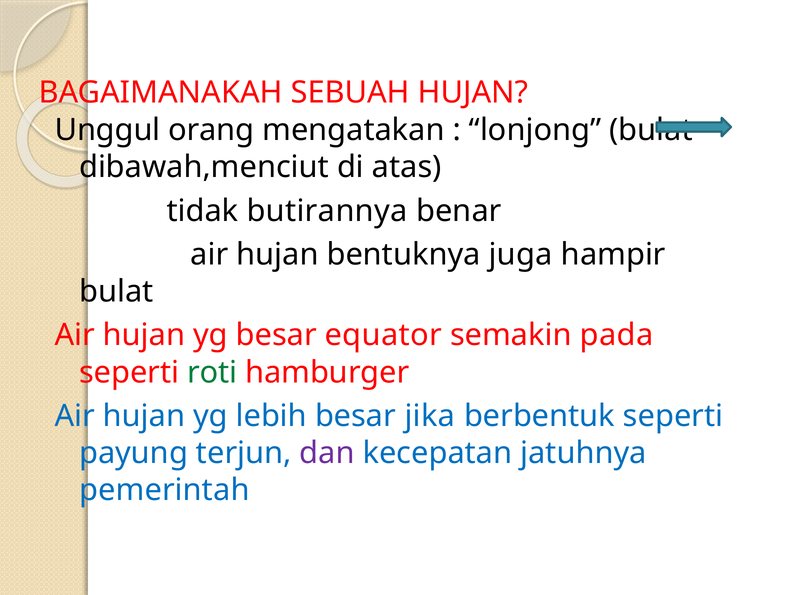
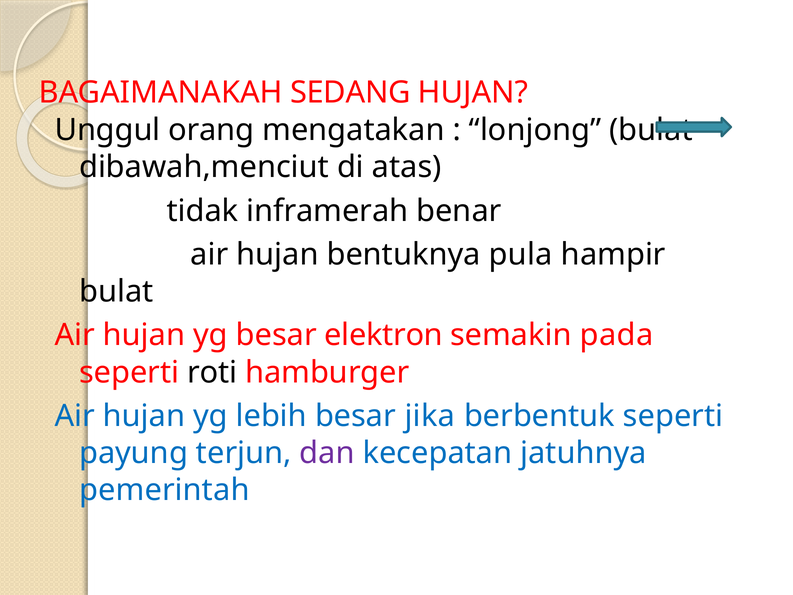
SEBUAH: SEBUAH -> SEDANG
butirannya: butirannya -> inframerah
juga: juga -> pula
equator: equator -> elektron
roti colour: green -> black
